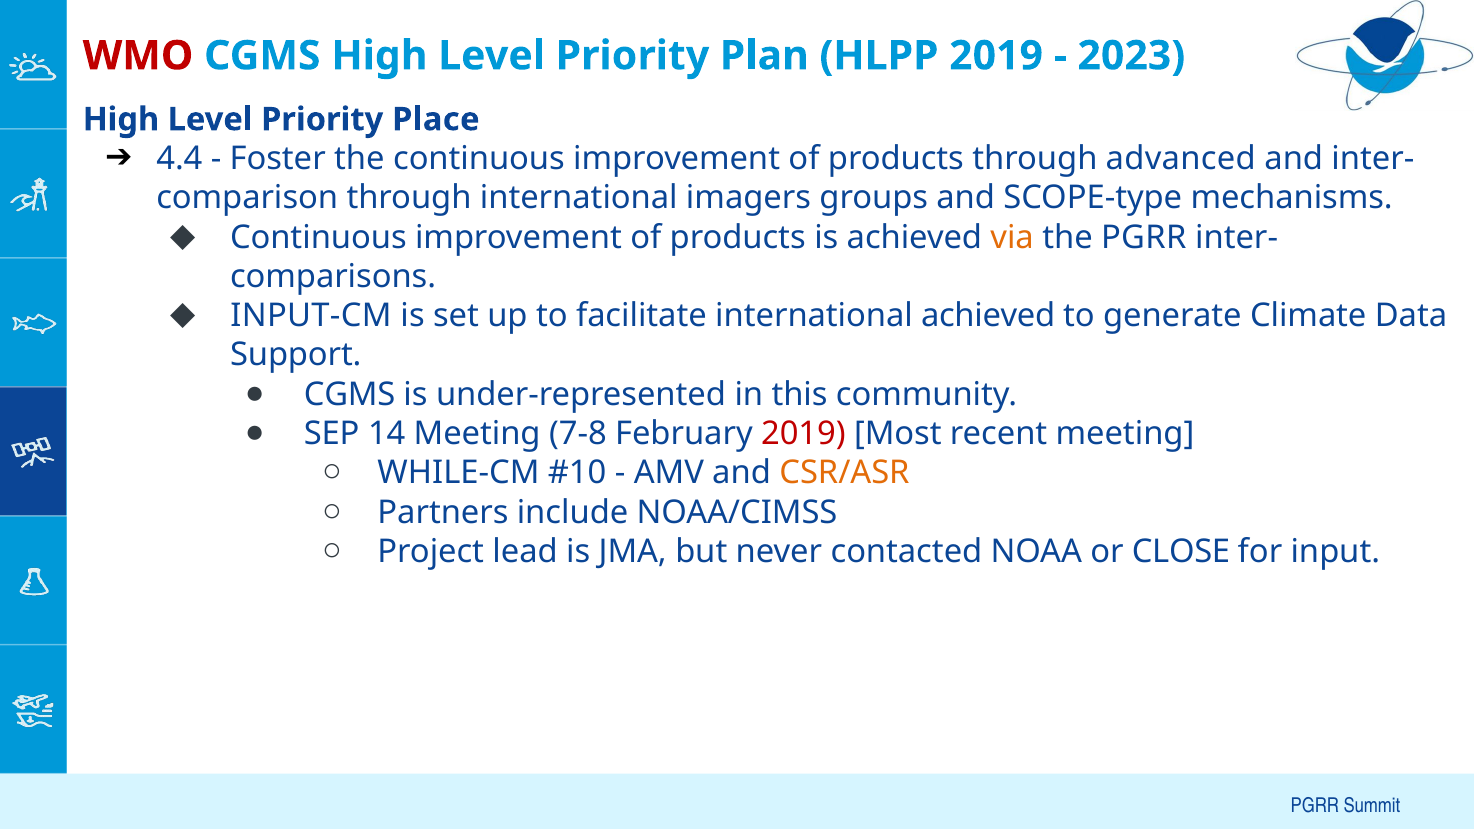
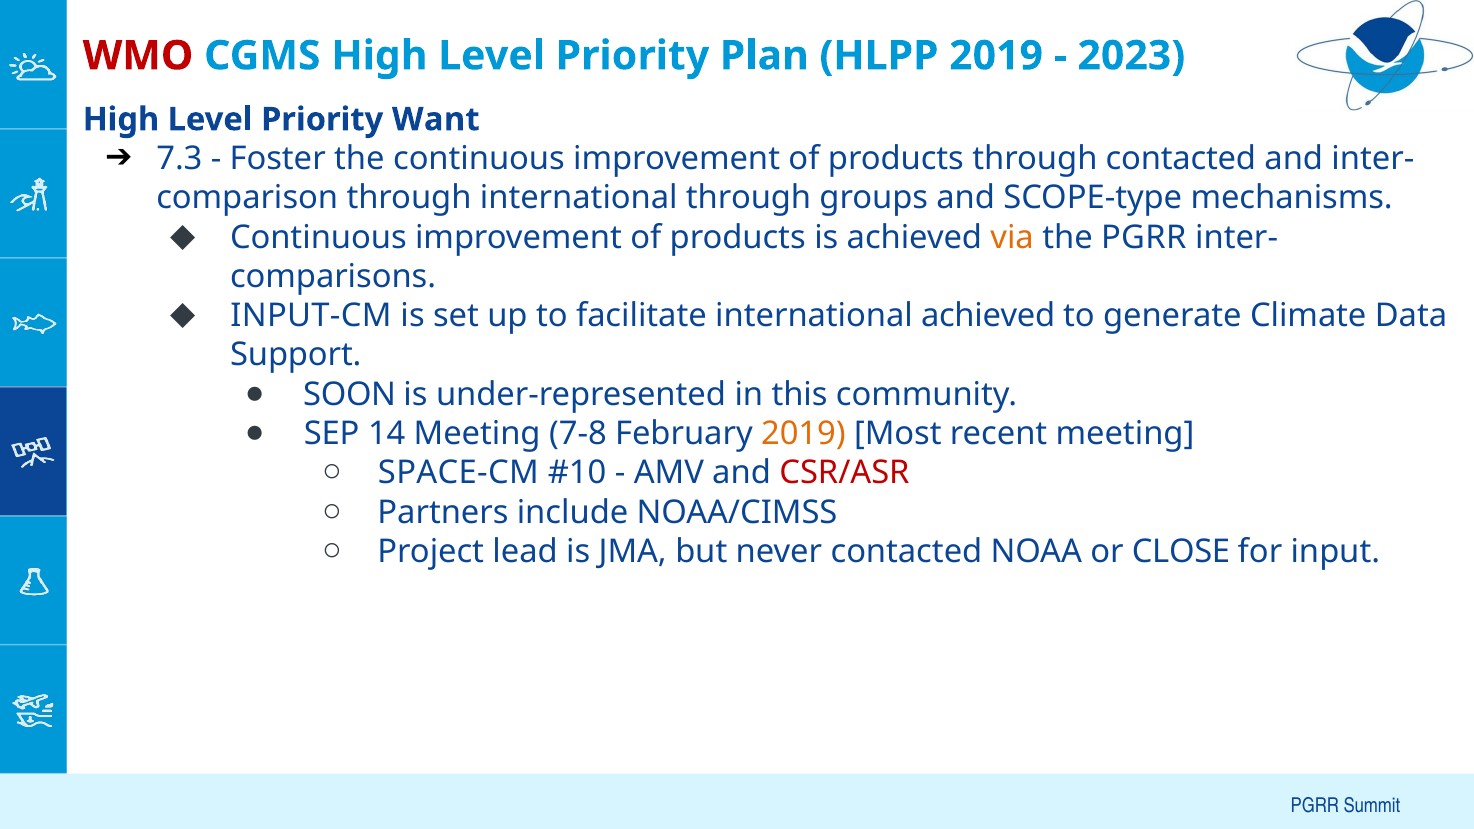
Place: Place -> Want
4.4: 4.4 -> 7.3
through advanced: advanced -> contacted
international imagers: imagers -> through
CGMS at (350, 394): CGMS -> SOON
2019 at (803, 434) colour: red -> orange
WHILE-CM: WHILE-CM -> SPACE-CM
CSR/ASR colour: orange -> red
